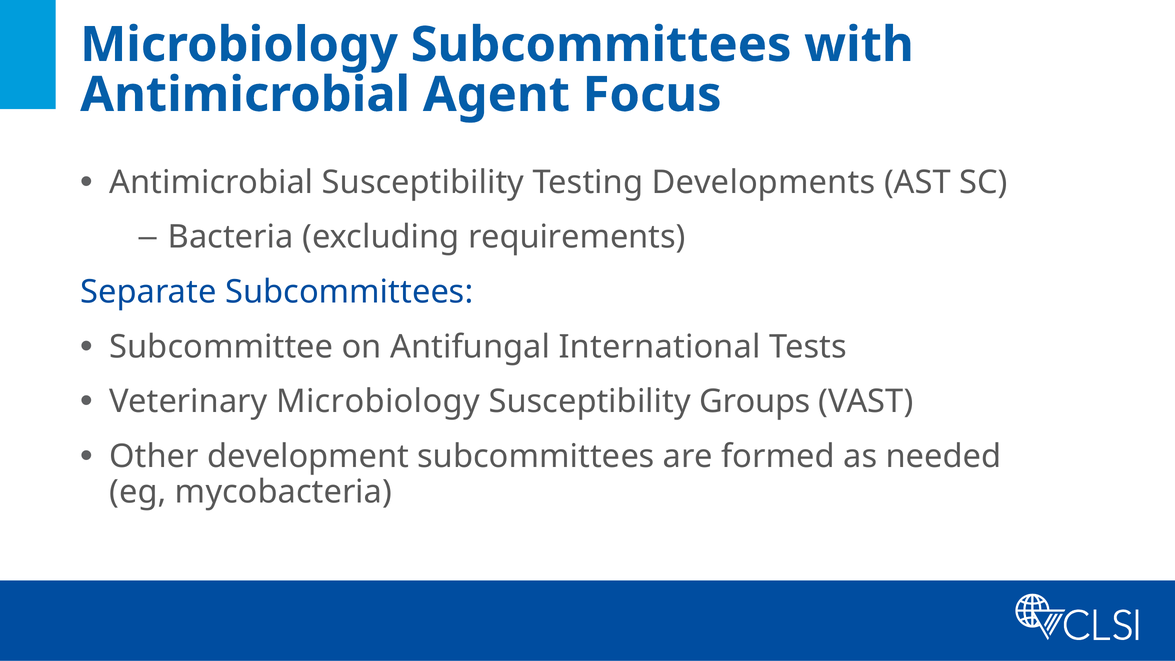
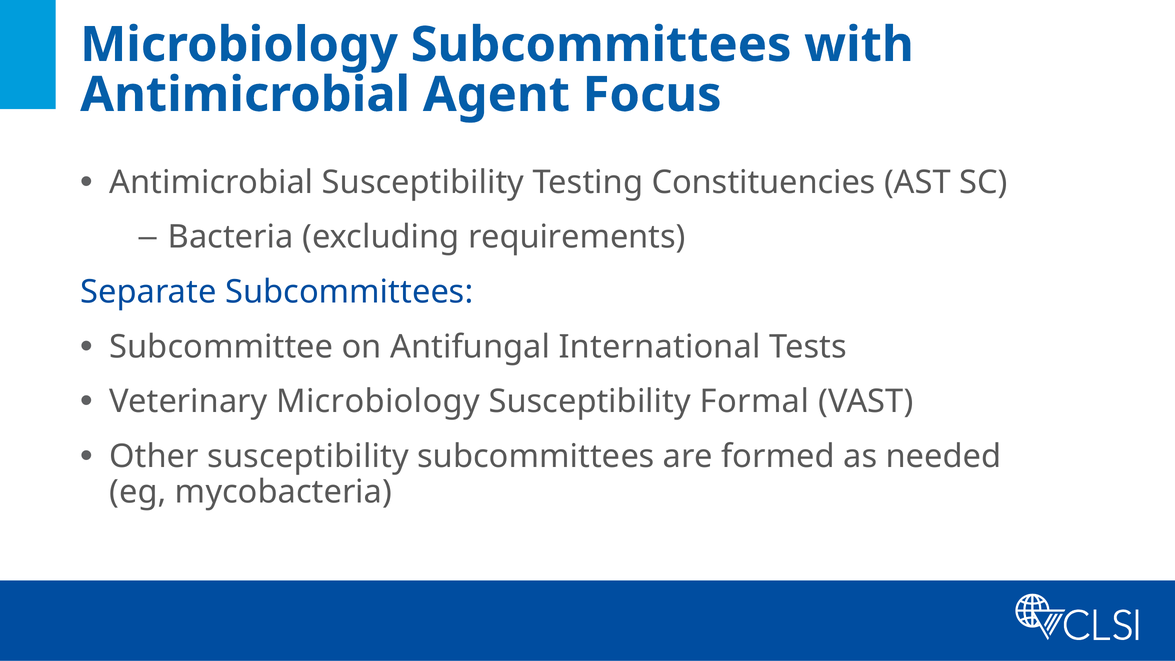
Developments: Developments -> Constituencies
Groups: Groups -> Formal
Other development: development -> susceptibility
